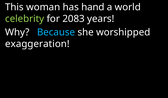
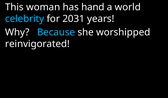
celebrity colour: light green -> light blue
2083: 2083 -> 2031
exaggeration: exaggeration -> reinvigorated
